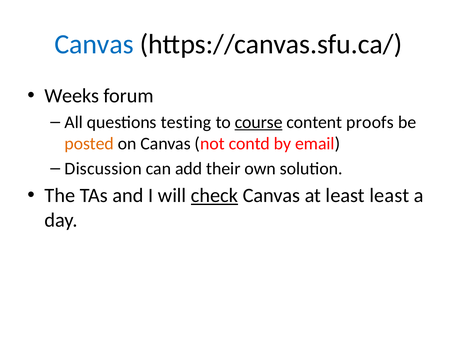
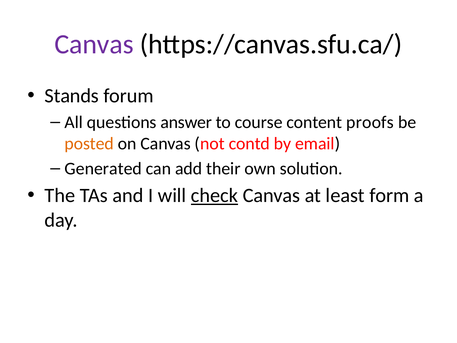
Canvas at (94, 44) colour: blue -> purple
Weeks: Weeks -> Stands
testing: testing -> answer
course underline: present -> none
Discussion: Discussion -> Generated
least least: least -> form
